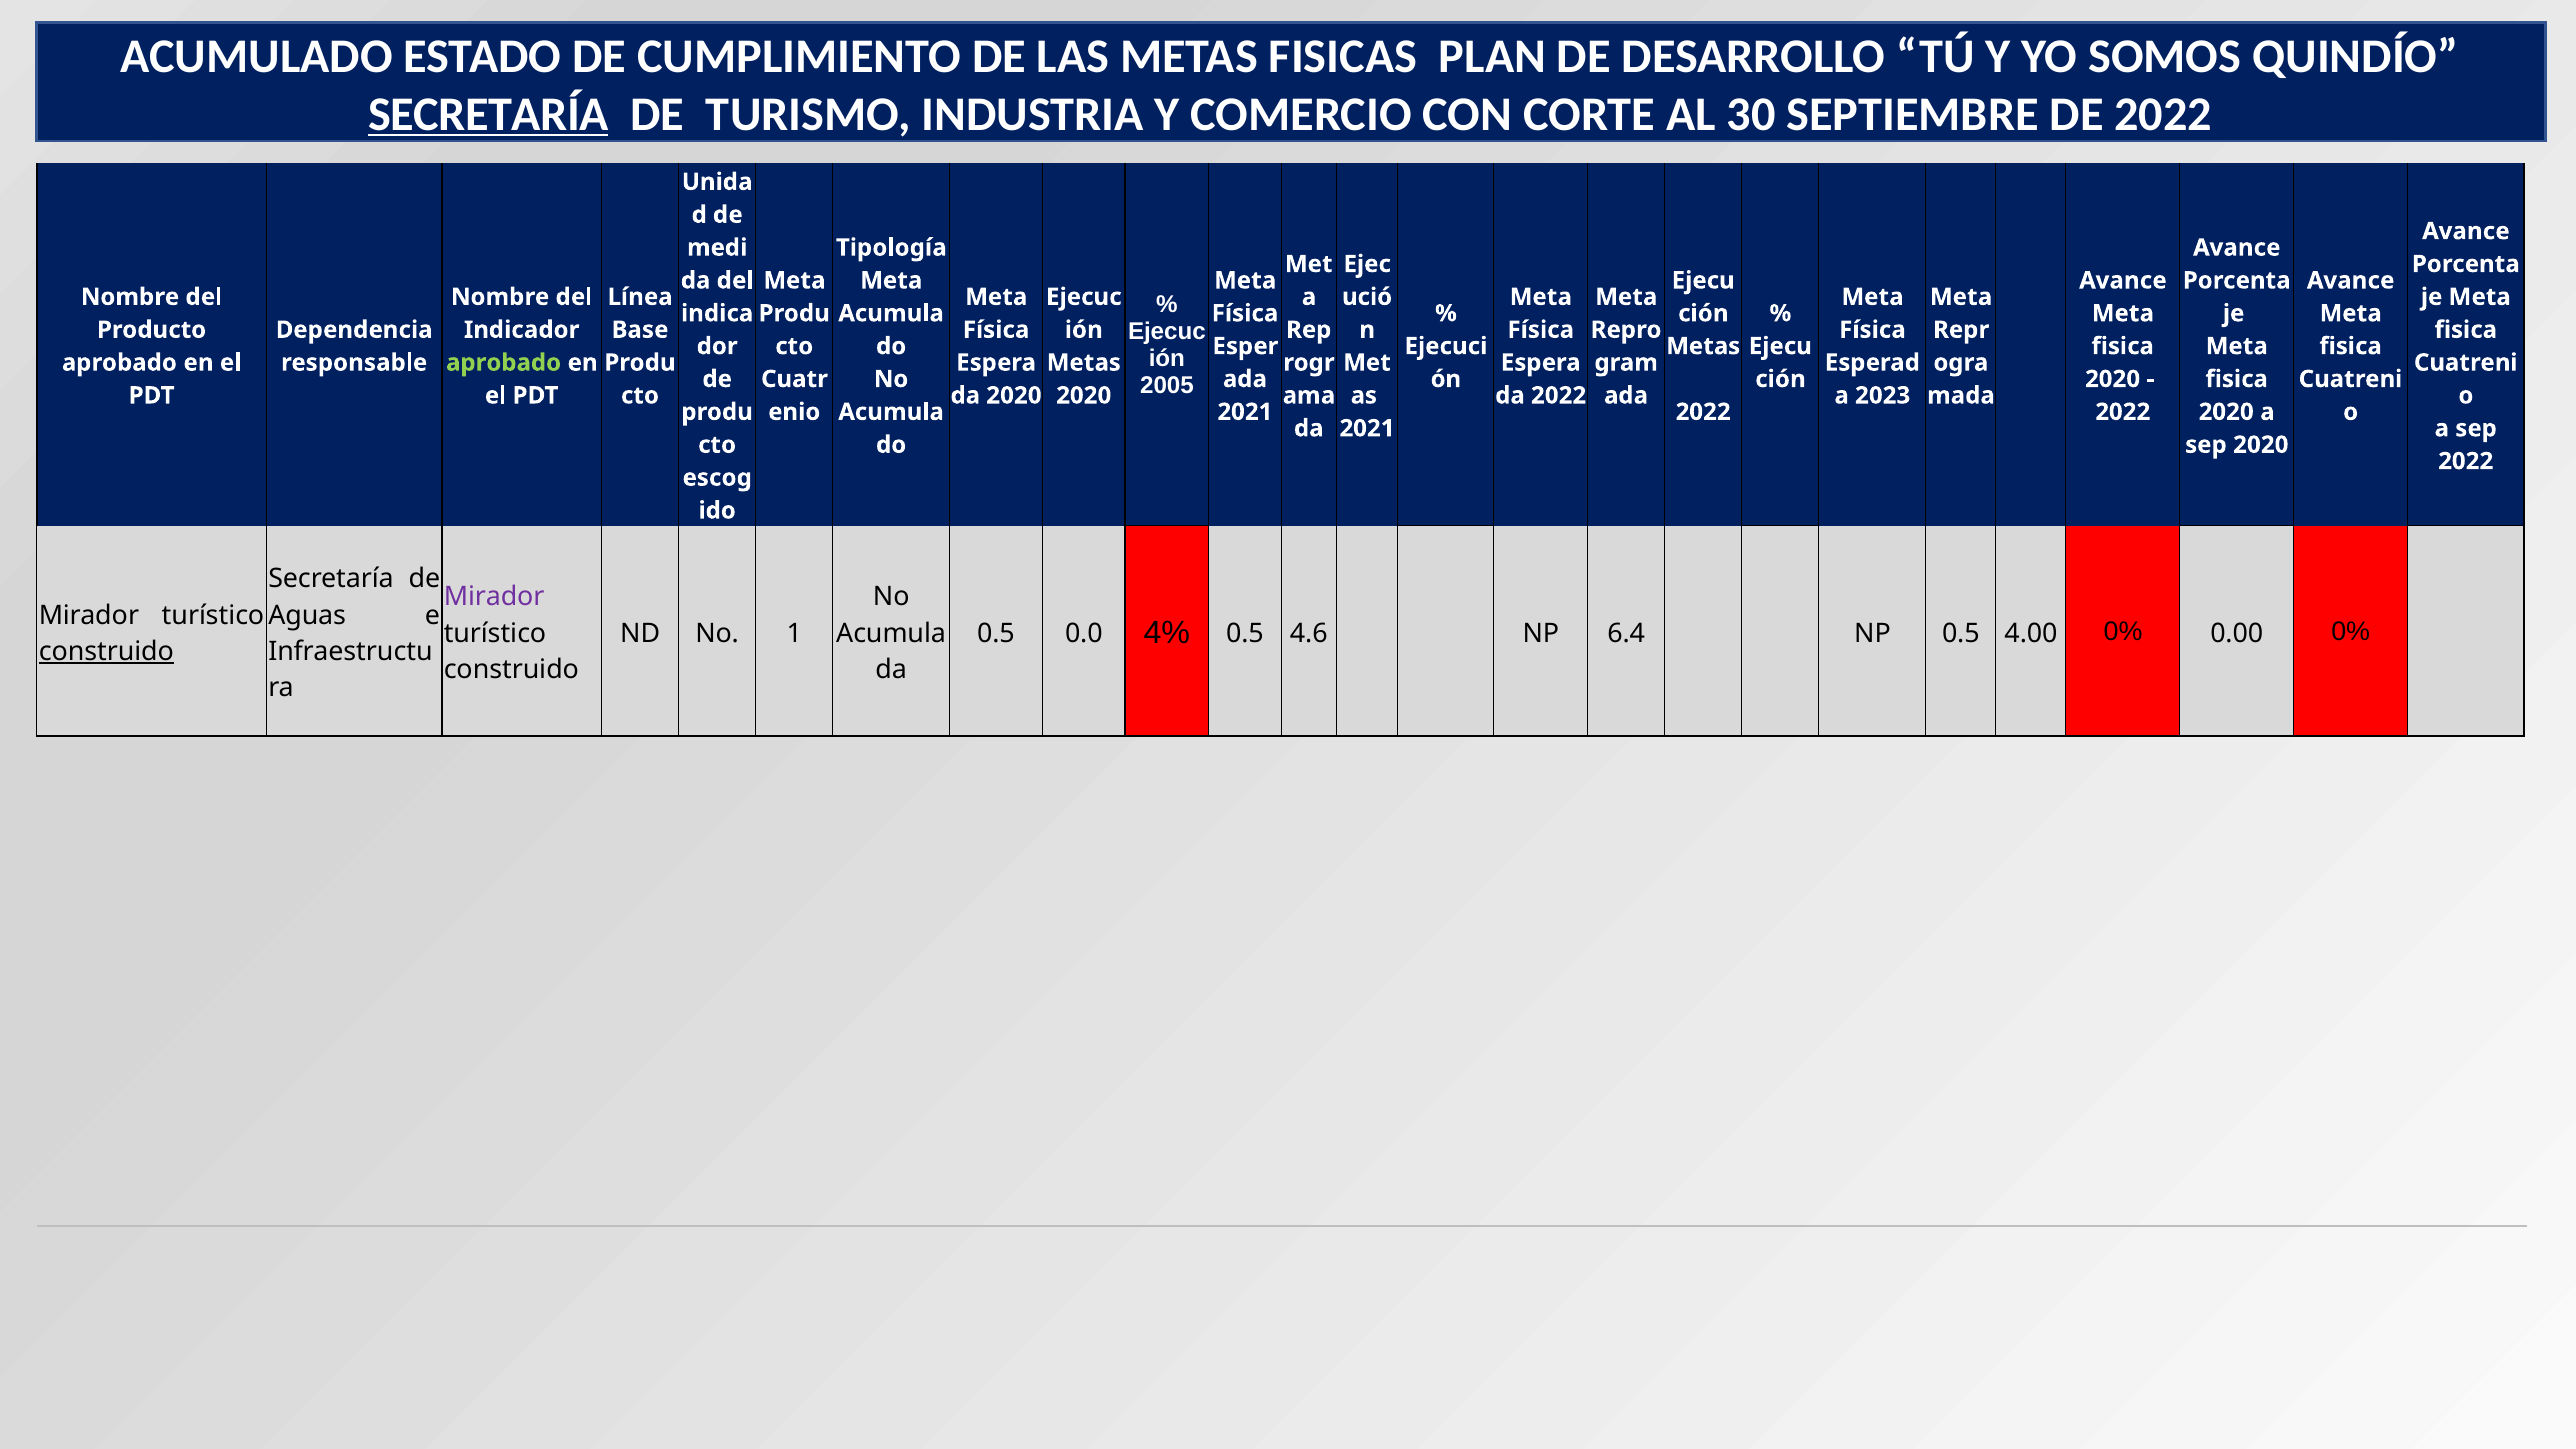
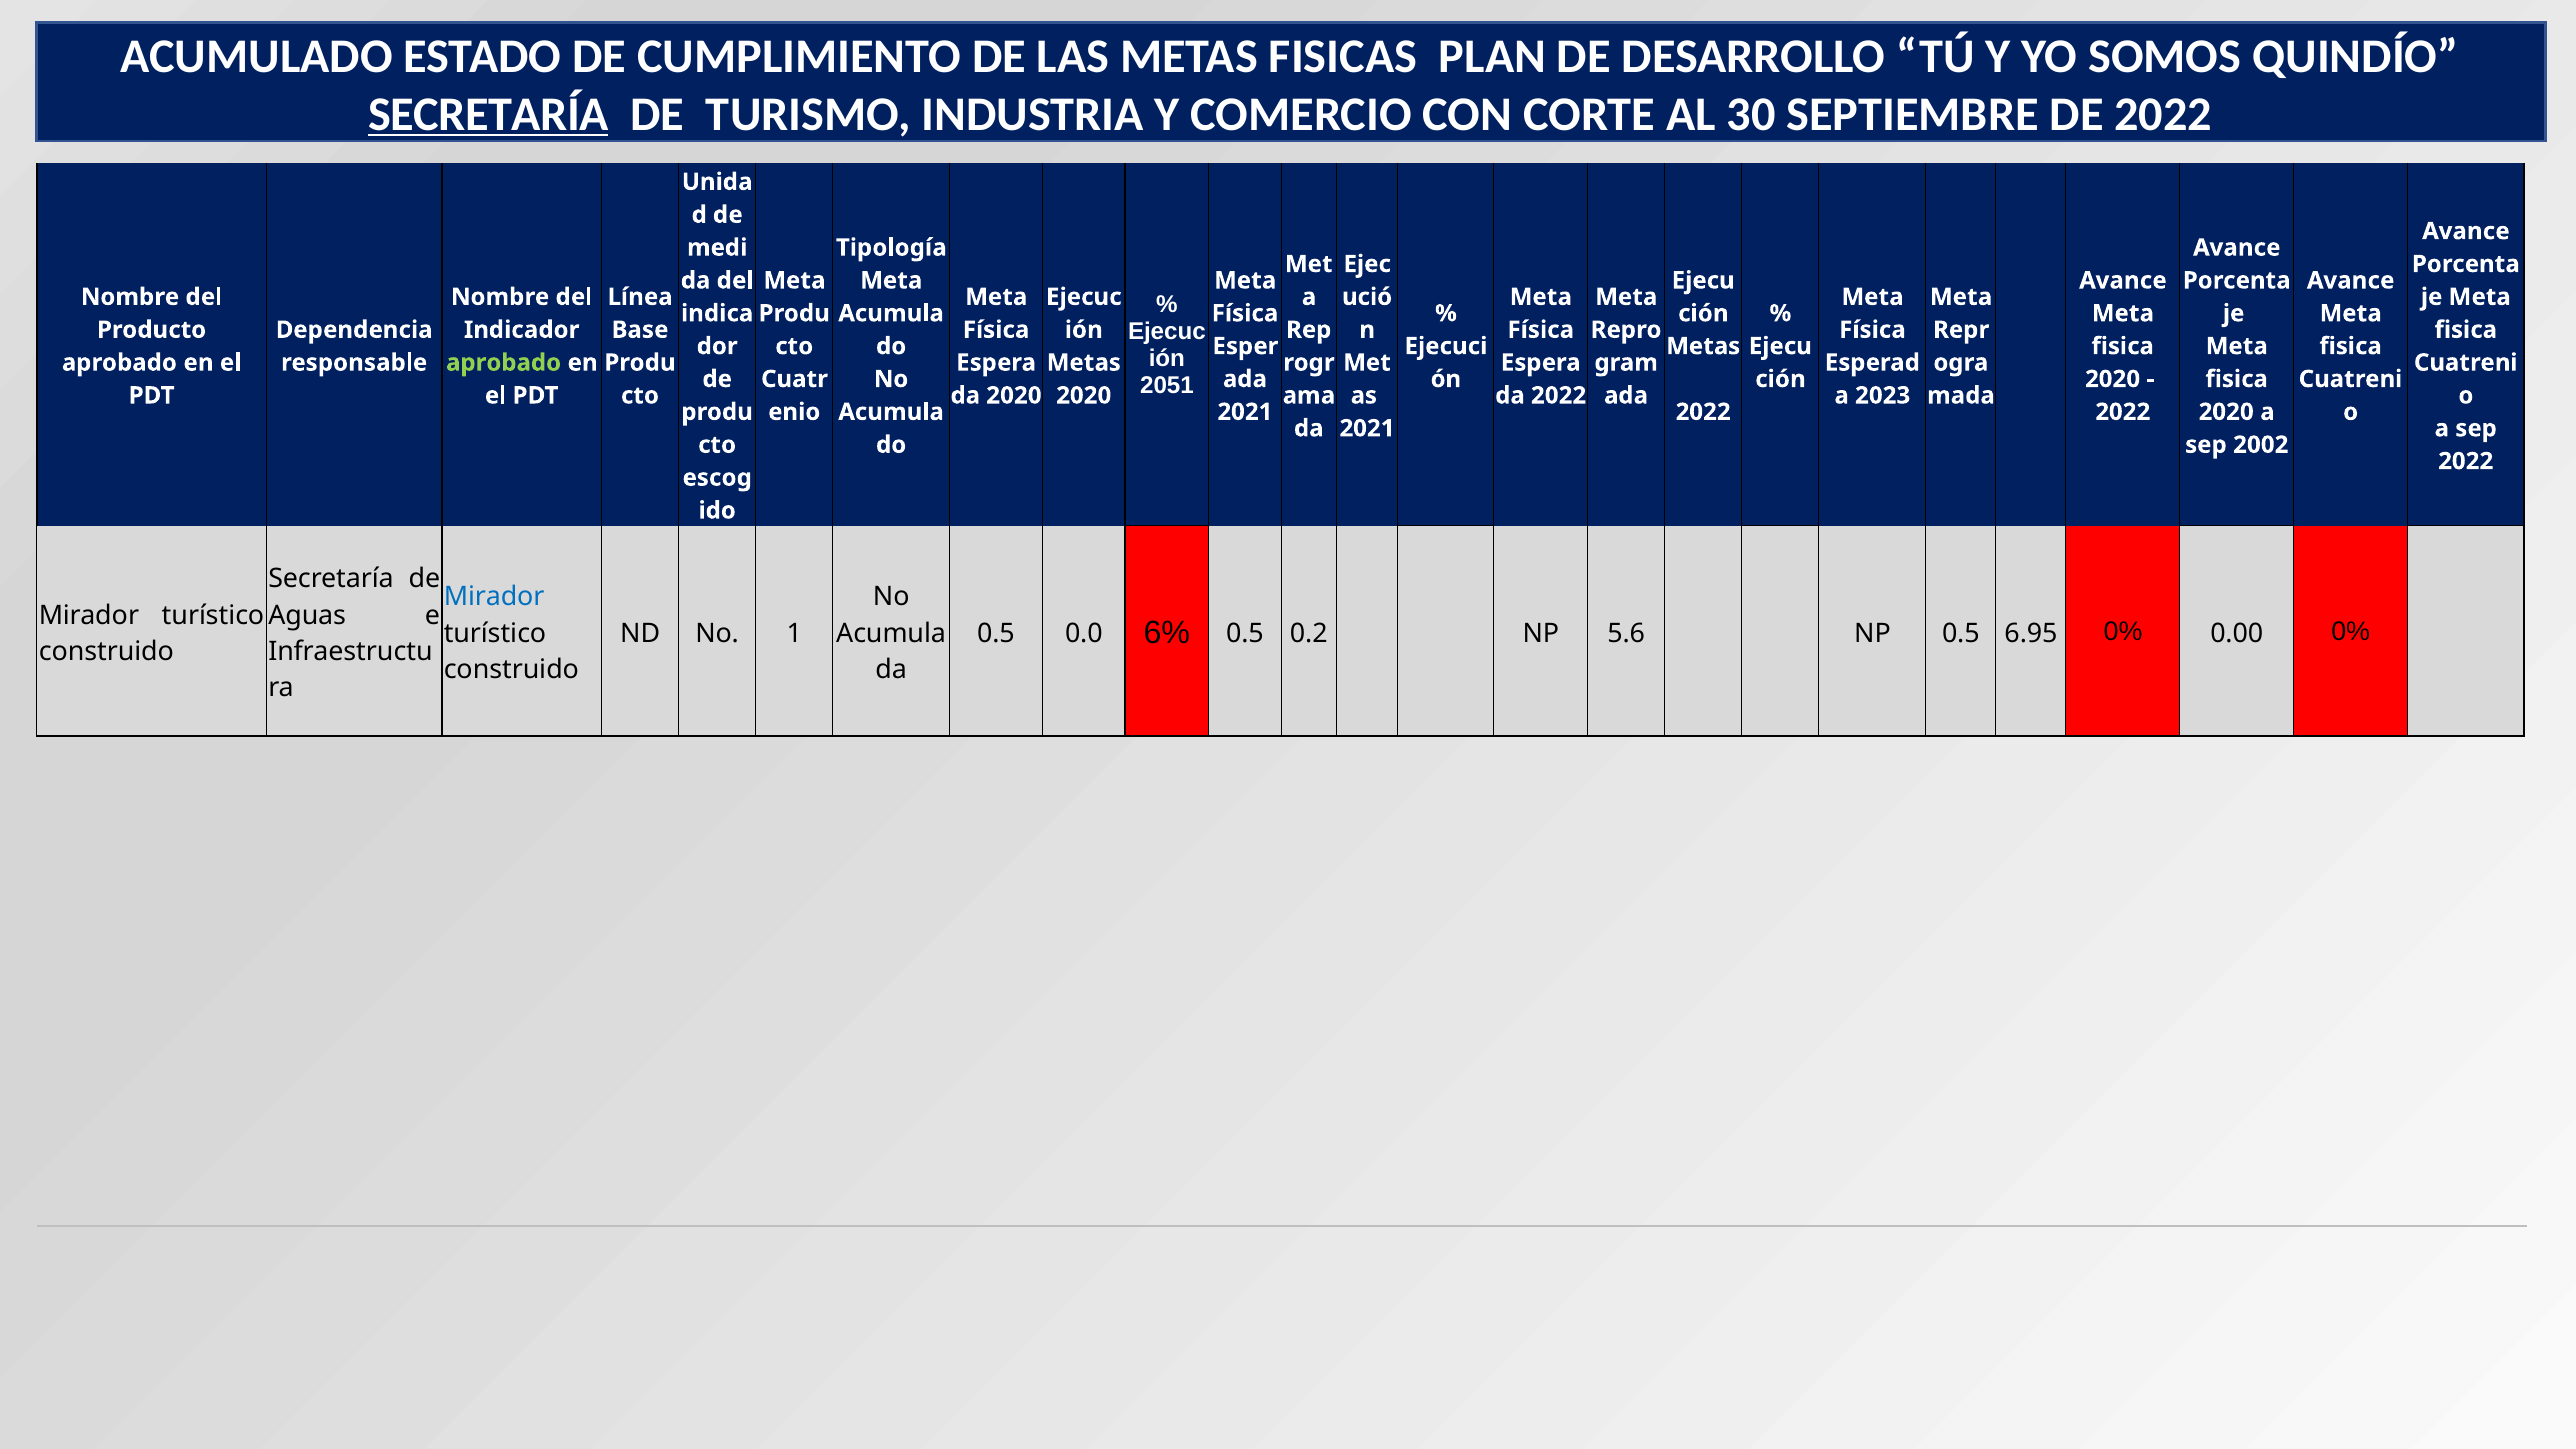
2005: 2005 -> 2051
sep 2020: 2020 -> 2002
Mirador at (494, 597) colour: purple -> blue
4%: 4% -> 6%
4.6: 4.6 -> 0.2
6.4: 6.4 -> 5.6
4.00: 4.00 -> 6.95
construido at (106, 652) underline: present -> none
